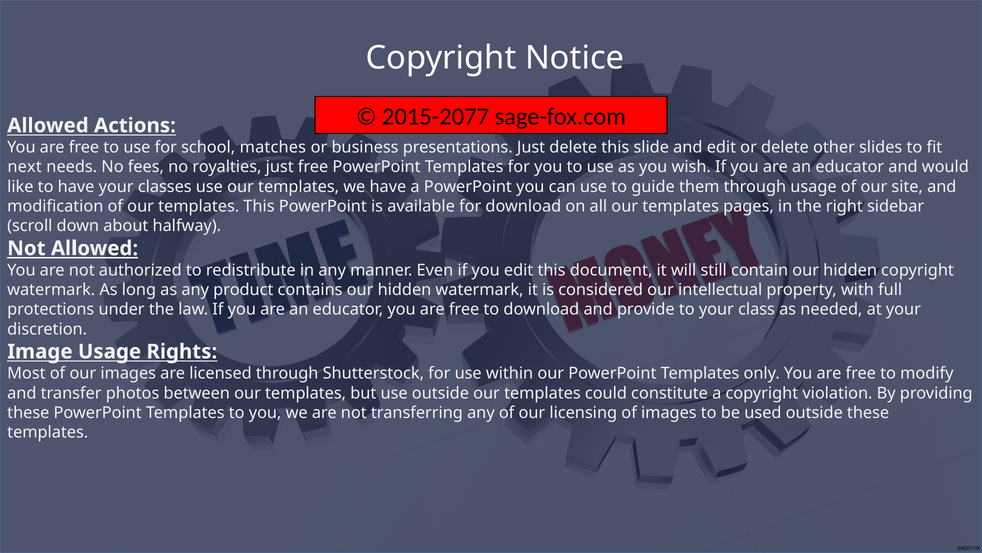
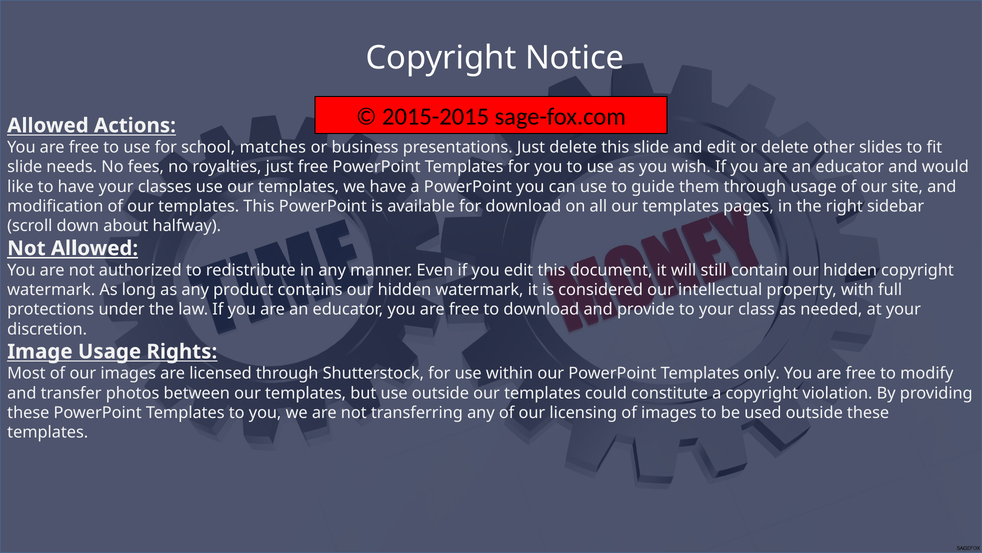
2015-2077: 2015-2077 -> 2015-2015
next at (25, 167): next -> slide
